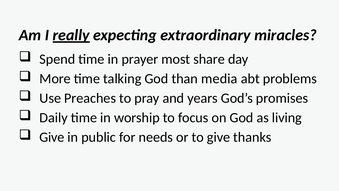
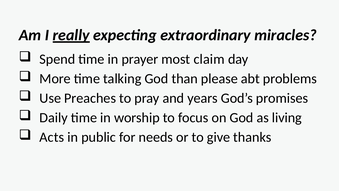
share: share -> claim
media: media -> please
Give at (52, 137): Give -> Acts
